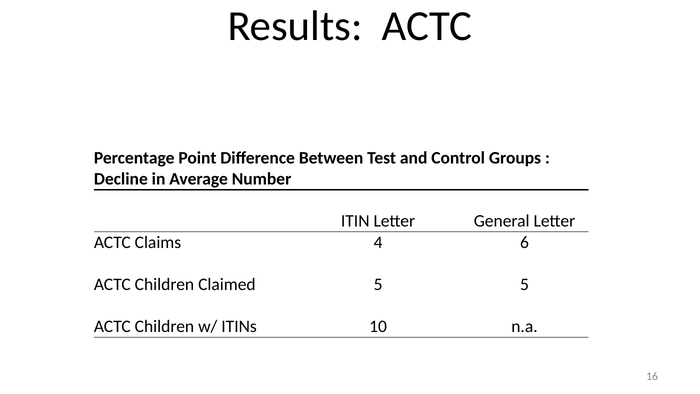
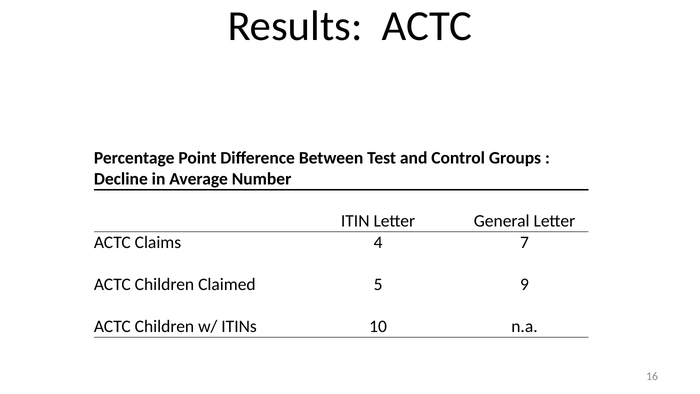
6: 6 -> 7
5 5: 5 -> 9
